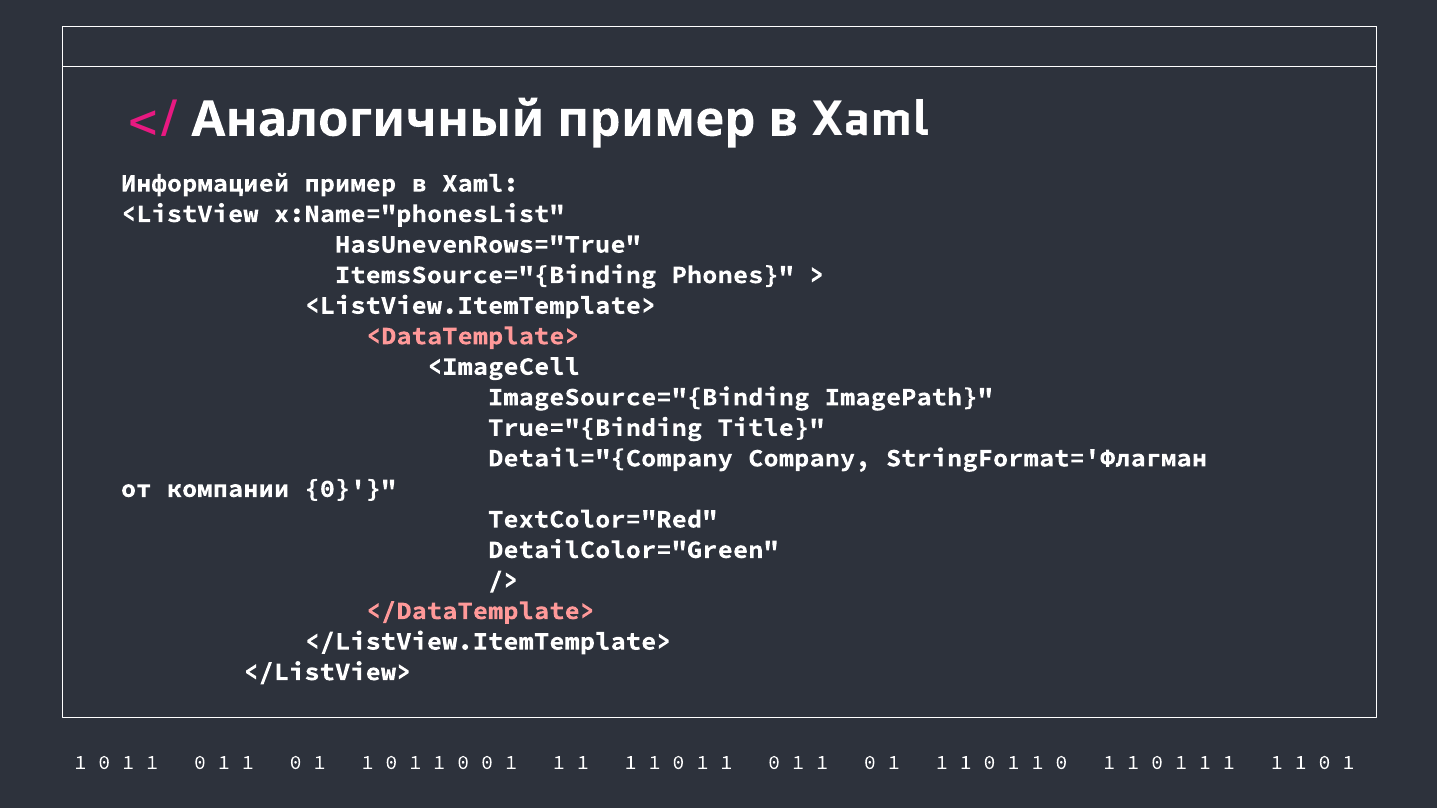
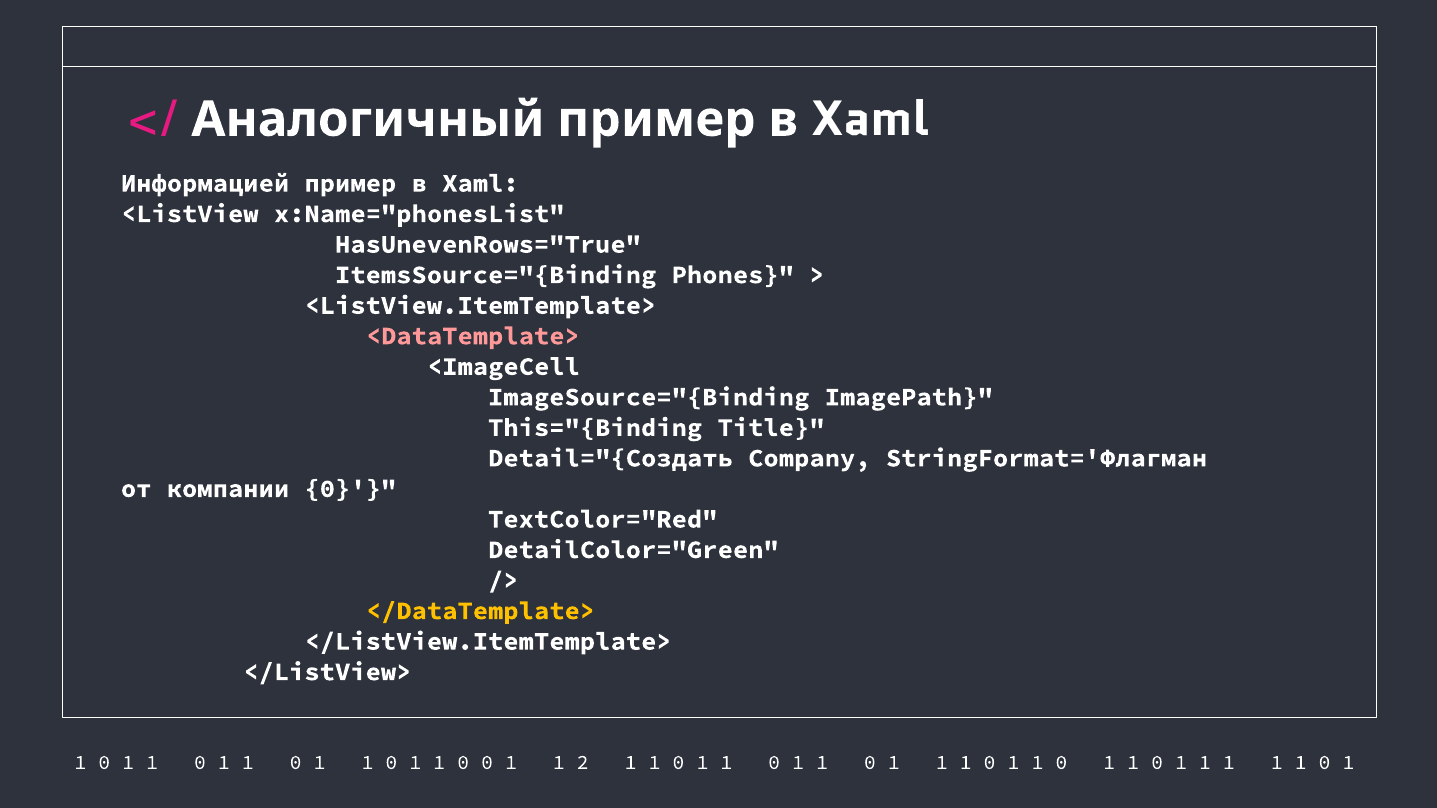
True="{Binding: True="{Binding -> This="{Binding
Detail="{Company: Detail="{Company -> Detail="{Создать
</DataTemplate> colour: pink -> yellow
1 at (583, 763): 1 -> 2
